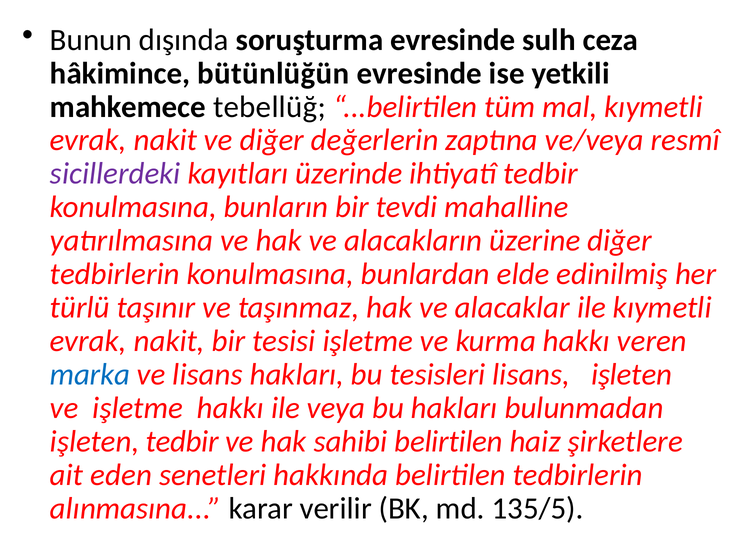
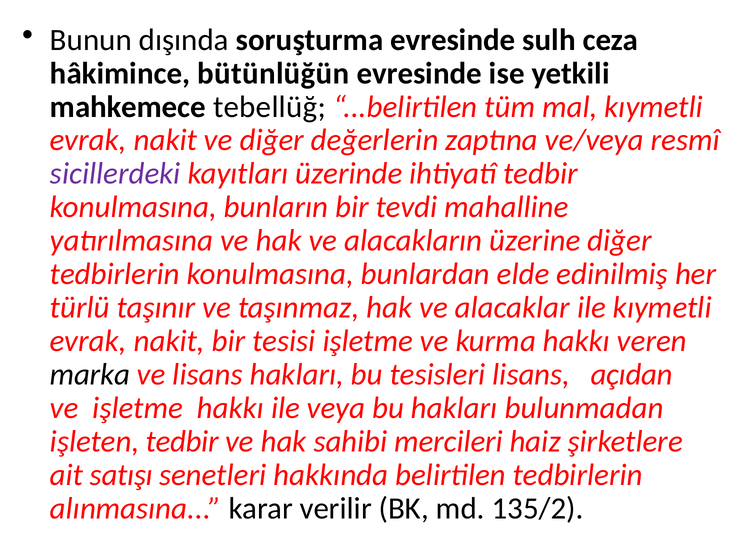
marka colour: blue -> black
lisans işleten: işleten -> açıdan
sahibi belirtilen: belirtilen -> mercileri
eden: eden -> satışı
135/5: 135/5 -> 135/2
